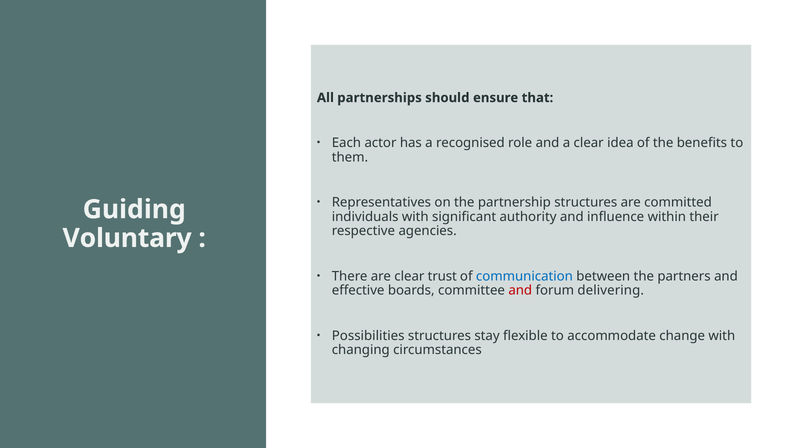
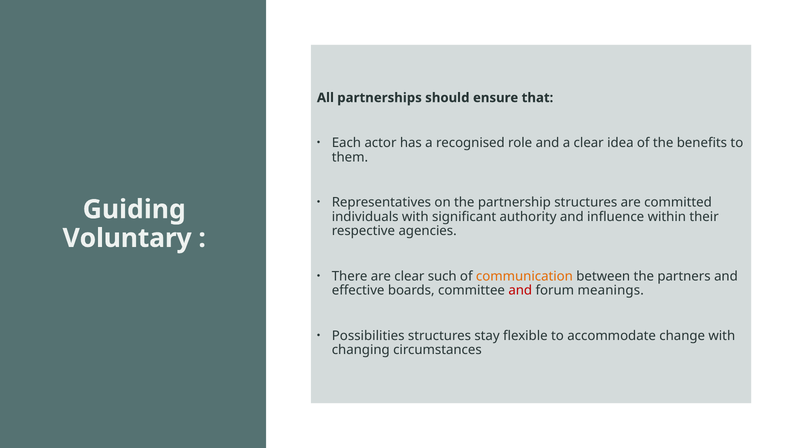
trust: trust -> such
communication colour: blue -> orange
delivering: delivering -> meanings
